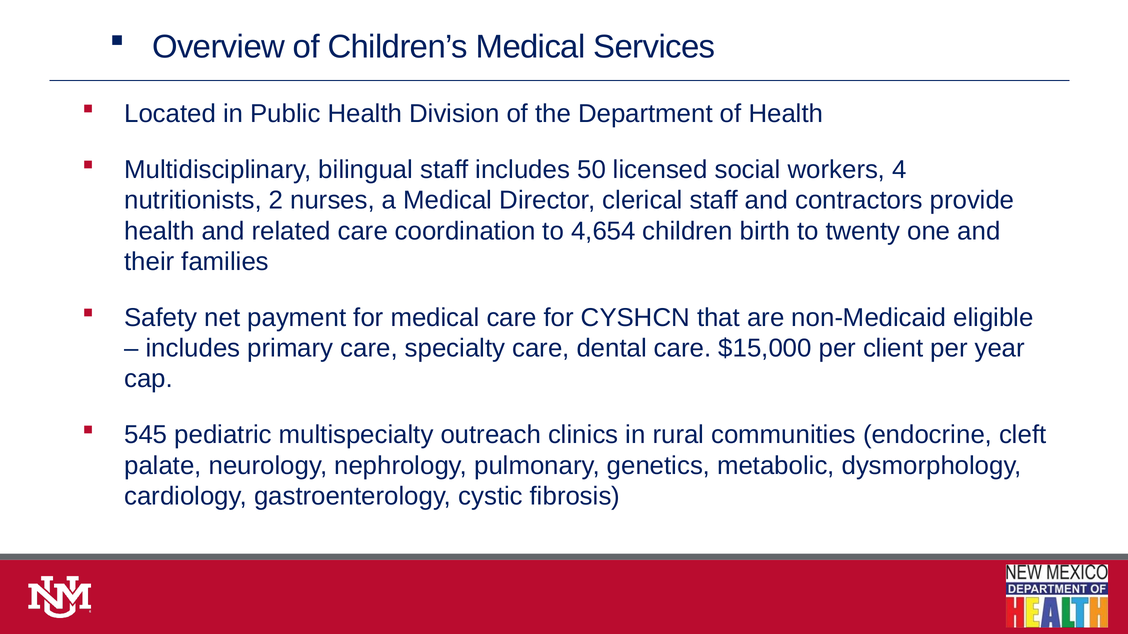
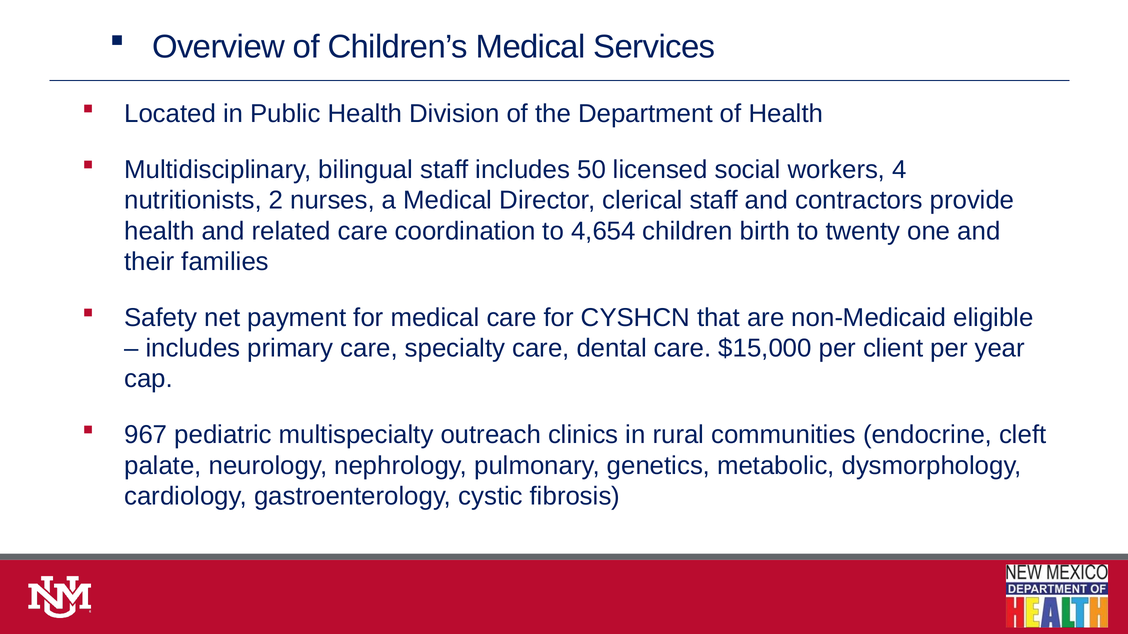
545: 545 -> 967
